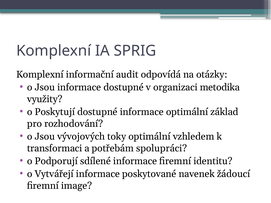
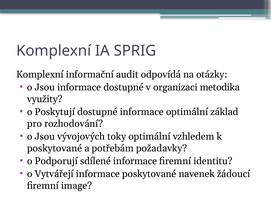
transformaci at (55, 148): transformaci -> poskytované
spolupráci: spolupráci -> požadavky
